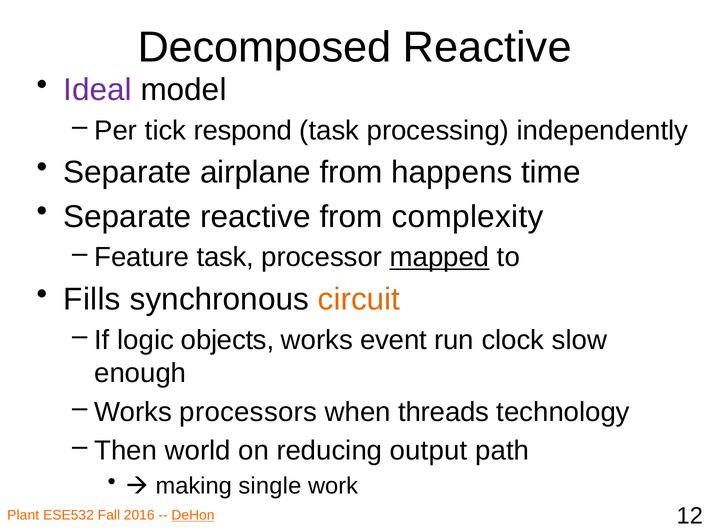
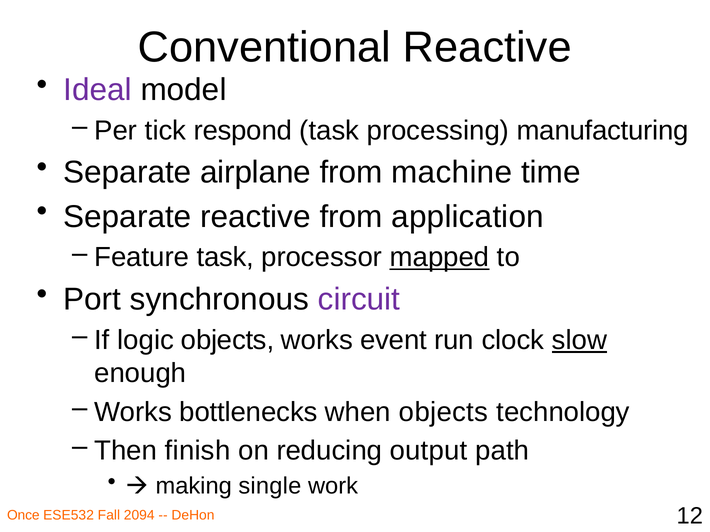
Decomposed: Decomposed -> Conventional
independently: independently -> manufacturing
happens: happens -> machine
complexity: complexity -> application
Fills: Fills -> Port
circuit colour: orange -> purple
slow underline: none -> present
processors: processors -> bottlenecks
when threads: threads -> objects
world: world -> finish
Plant: Plant -> Once
2016: 2016 -> 2094
DeHon underline: present -> none
